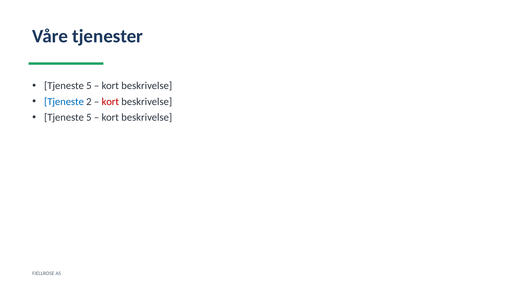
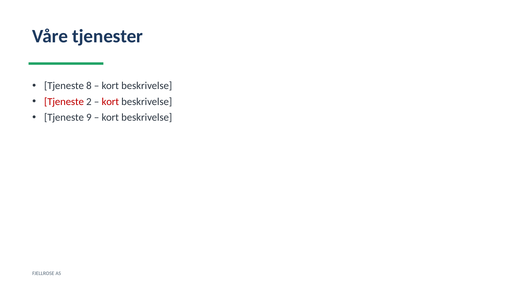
5 at (89, 86): 5 -> 8
Tjeneste at (64, 102) colour: blue -> red
5 at (89, 118): 5 -> 9
